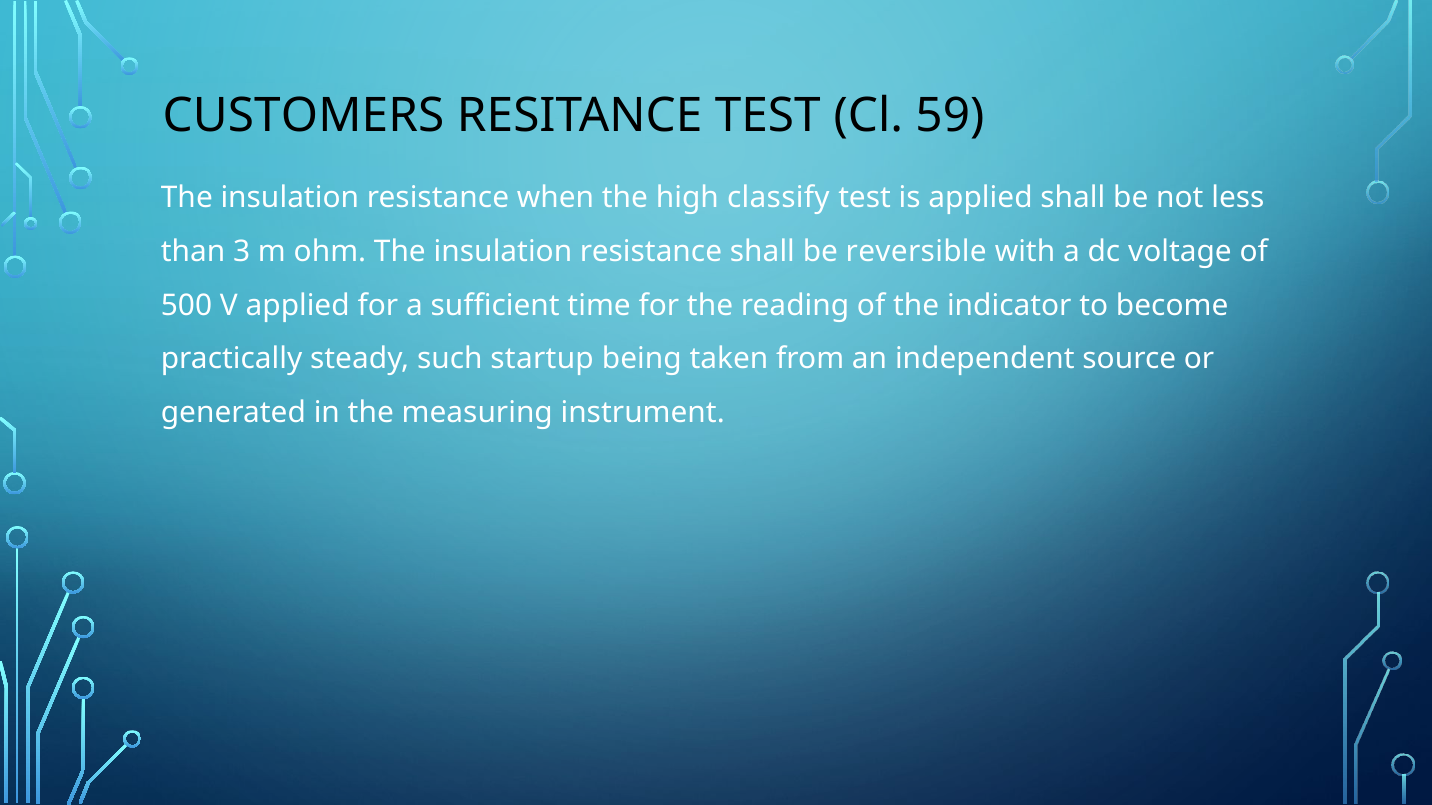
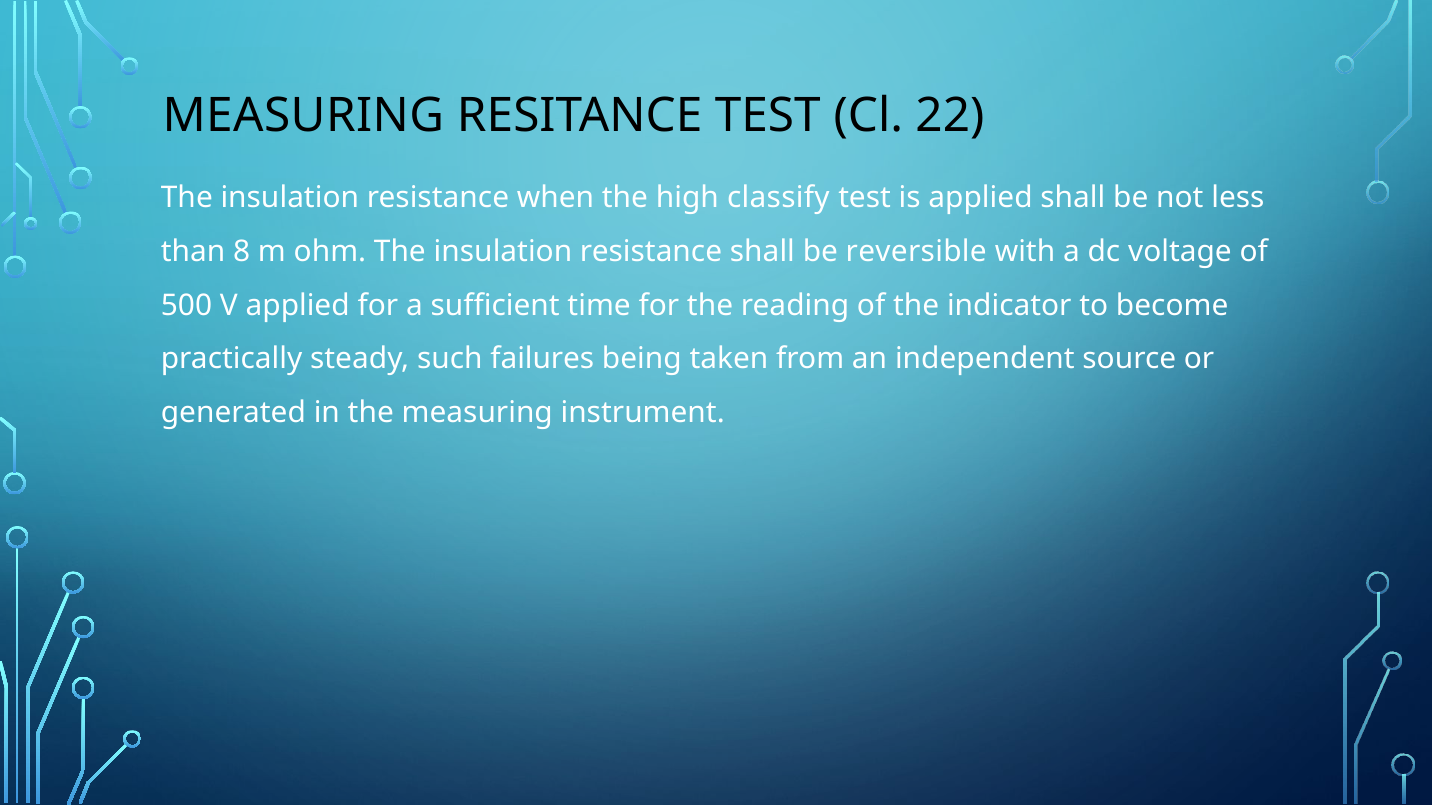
CUSTOMERS at (303, 116): CUSTOMERS -> MEASURING
59: 59 -> 22
3: 3 -> 8
startup: startup -> failures
